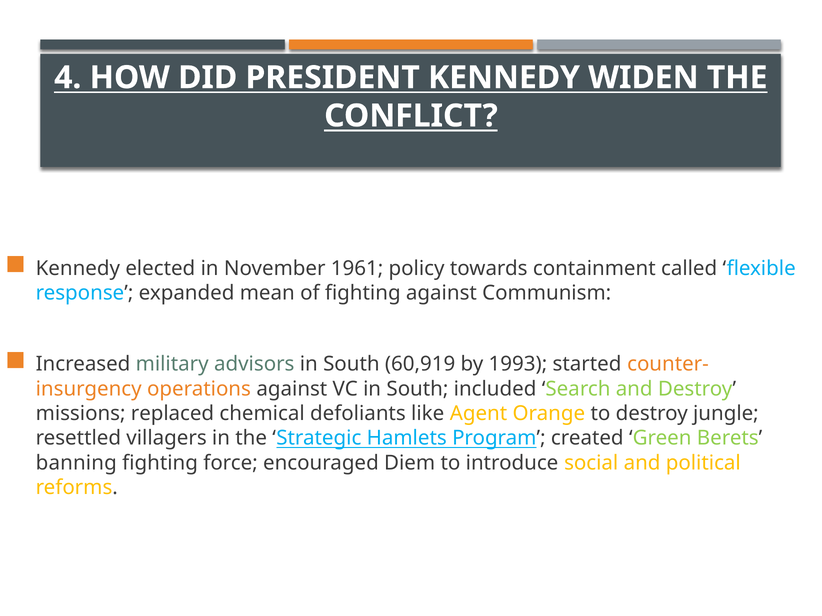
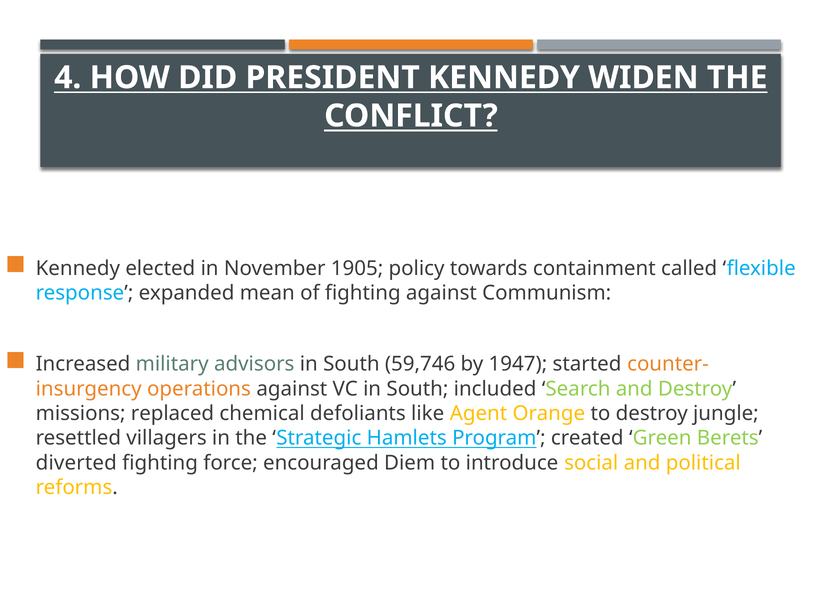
1961: 1961 -> 1905
60,919: 60,919 -> 59,746
1993: 1993 -> 1947
banning: banning -> diverted
